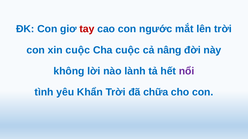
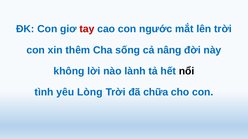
xin cuộc: cuộc -> thêm
Cha cuộc: cuộc -> sống
nổi colour: purple -> black
Khẩn: Khẩn -> Lòng
